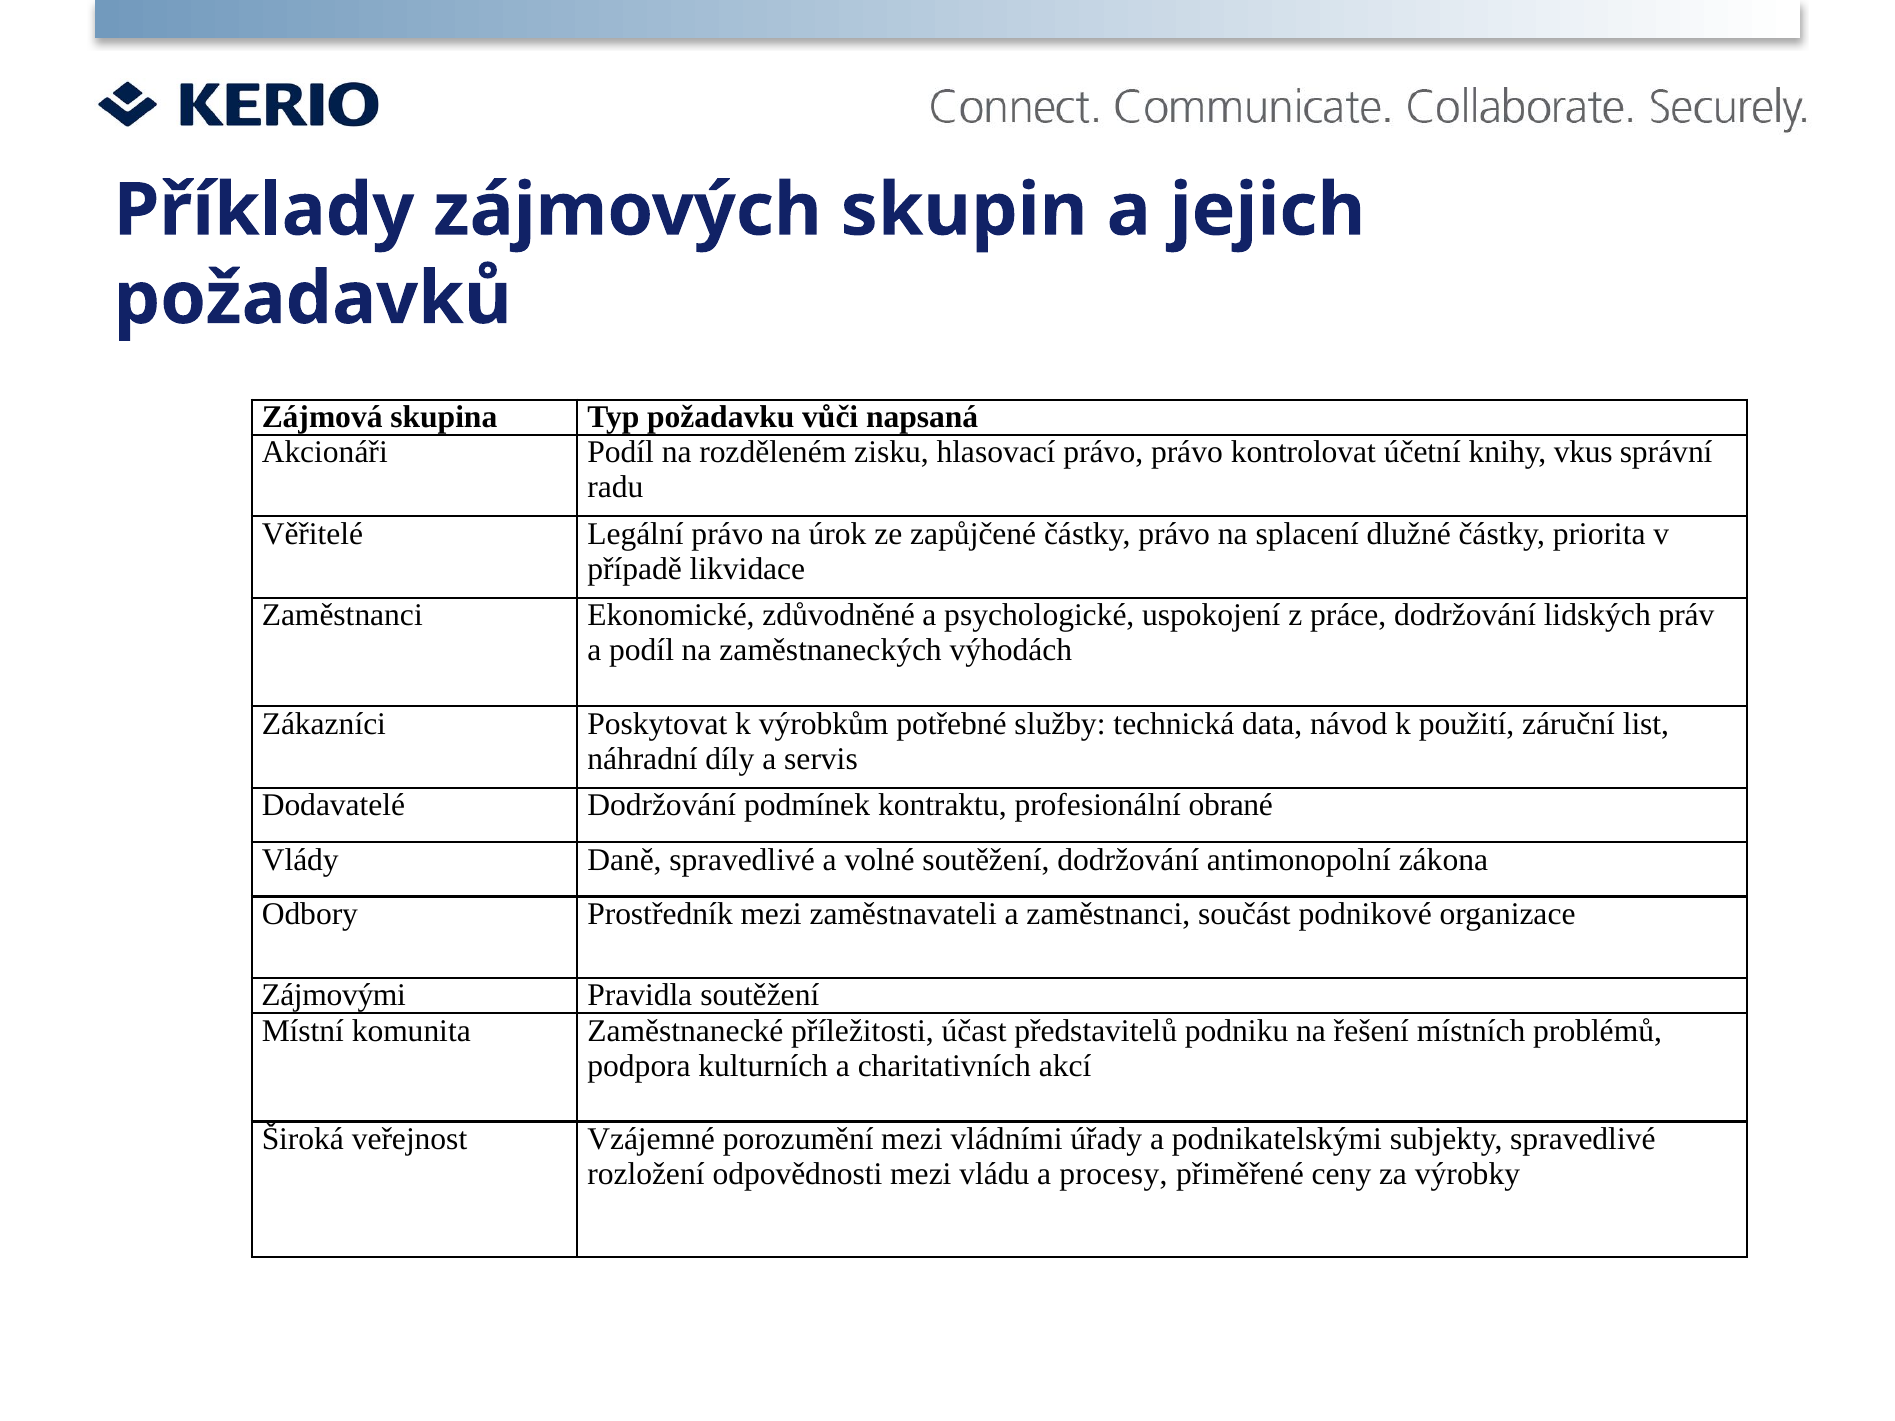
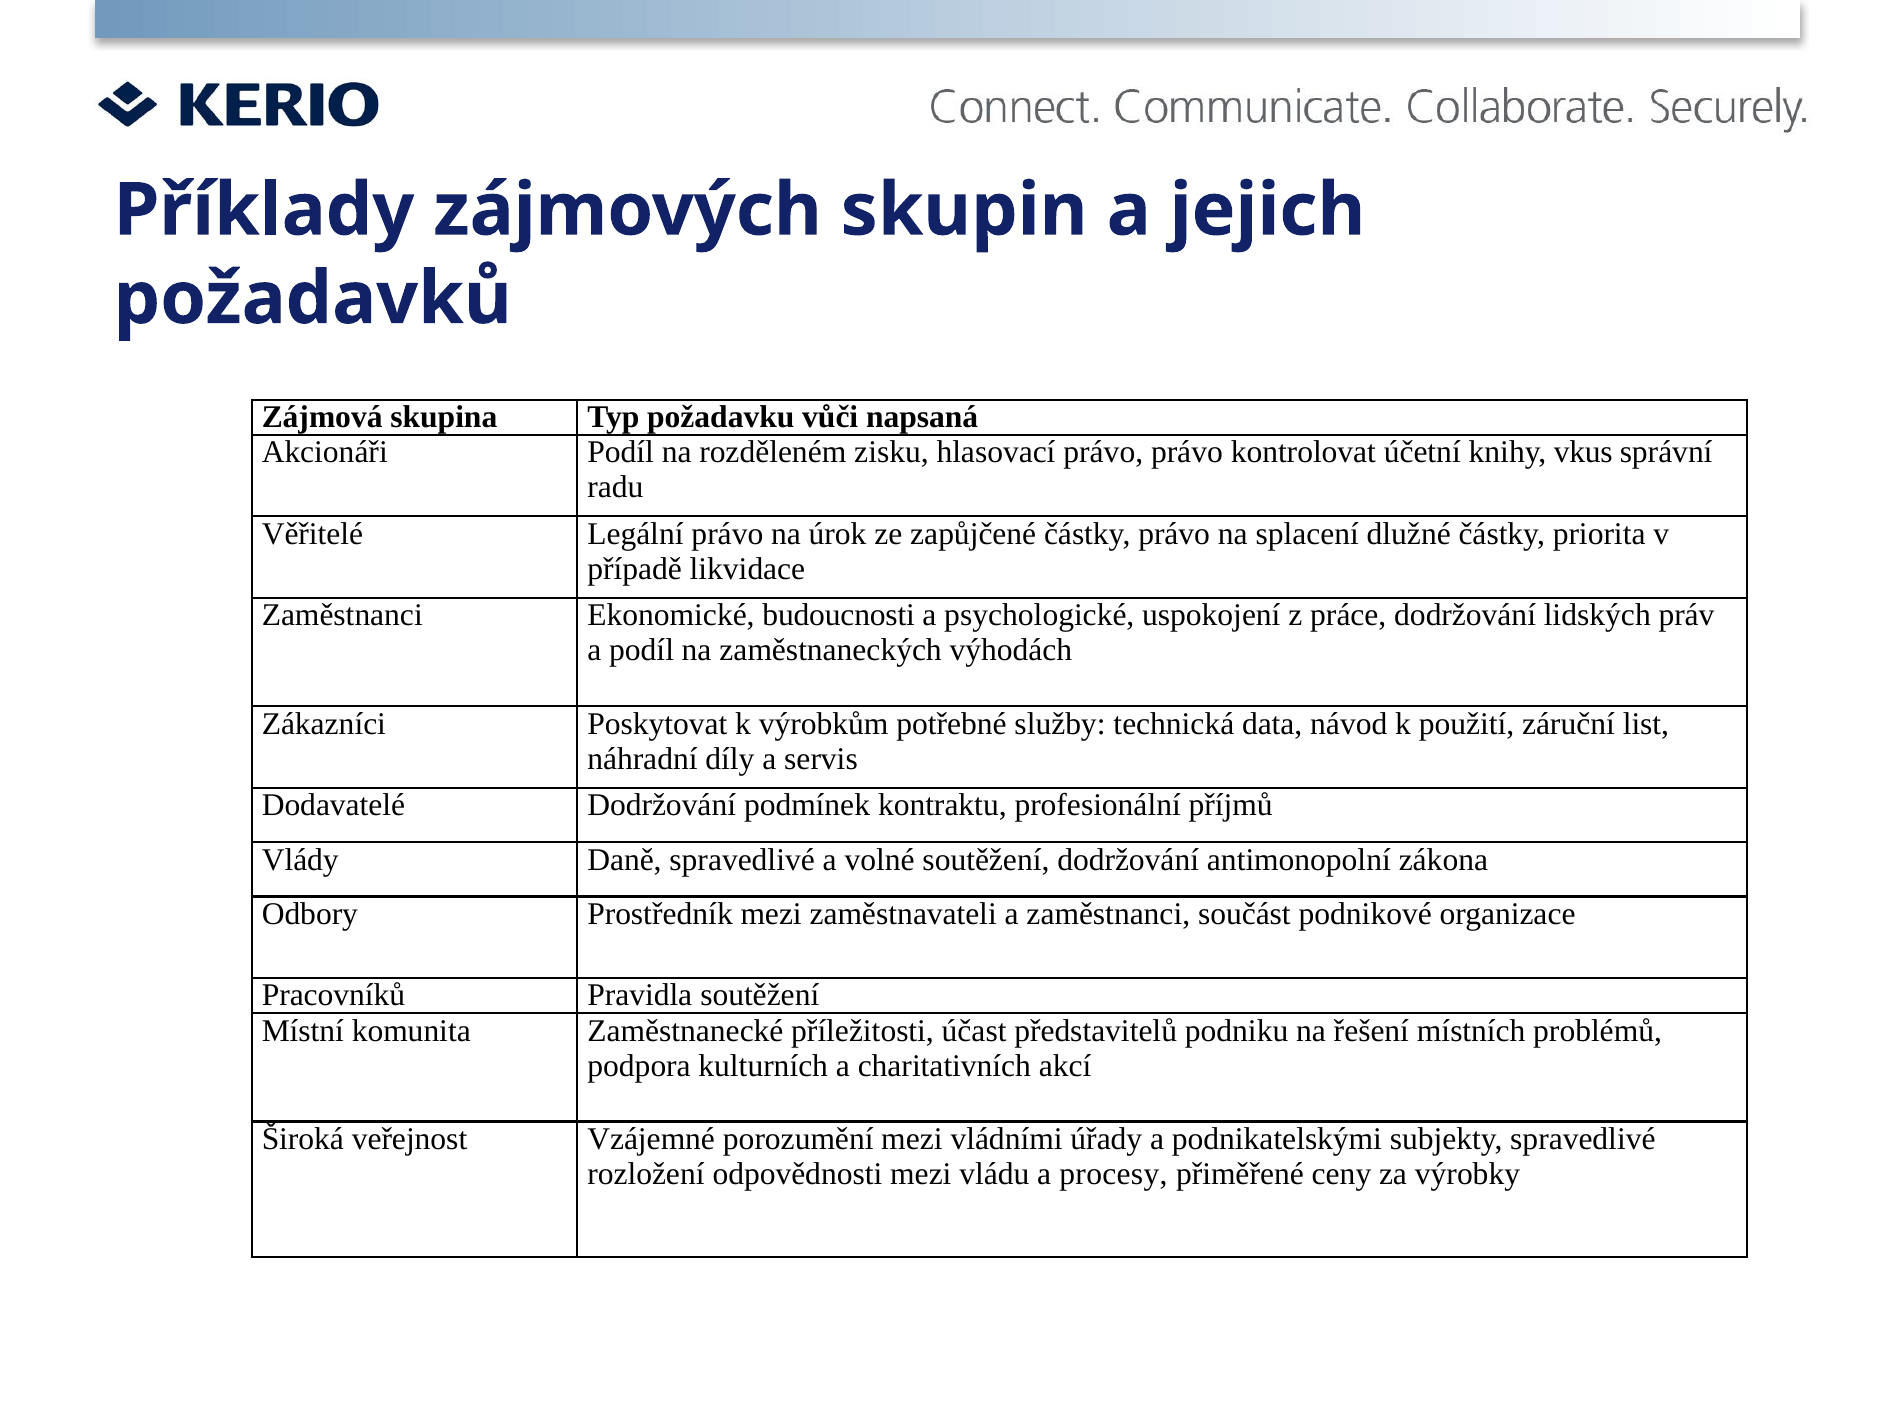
zdůvodněné: zdůvodněné -> budoucnosti
obrané: obrané -> příjmů
Zájmovými: Zájmovými -> Pracovníků
